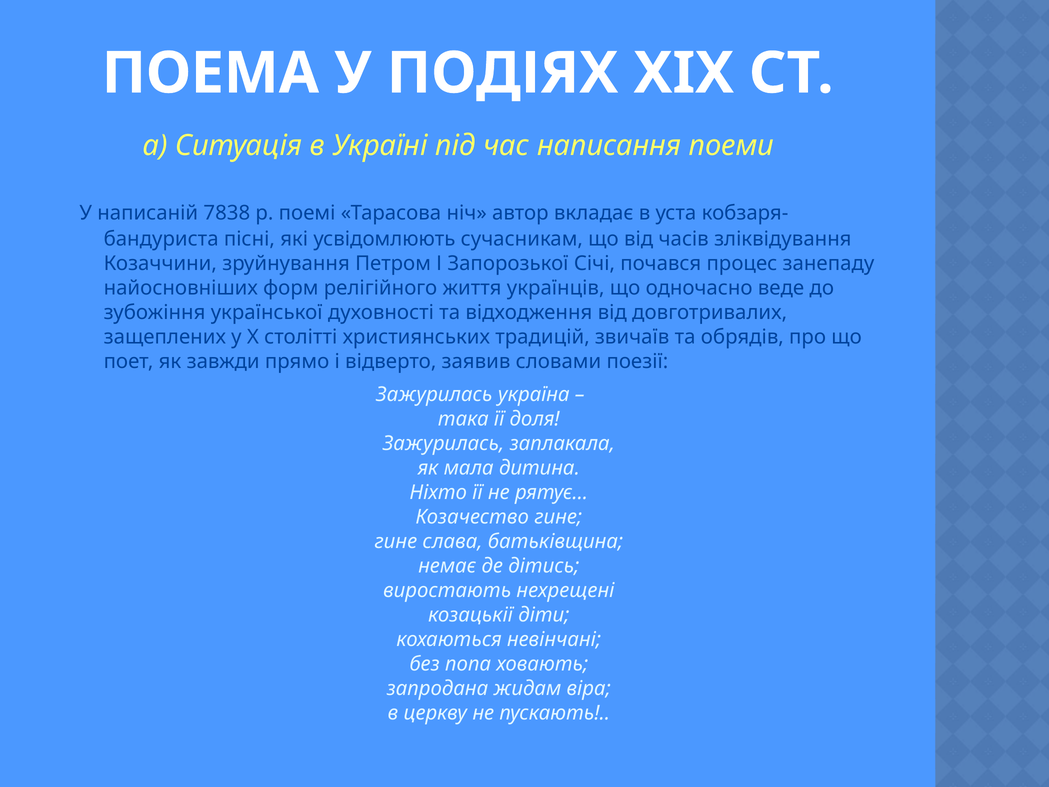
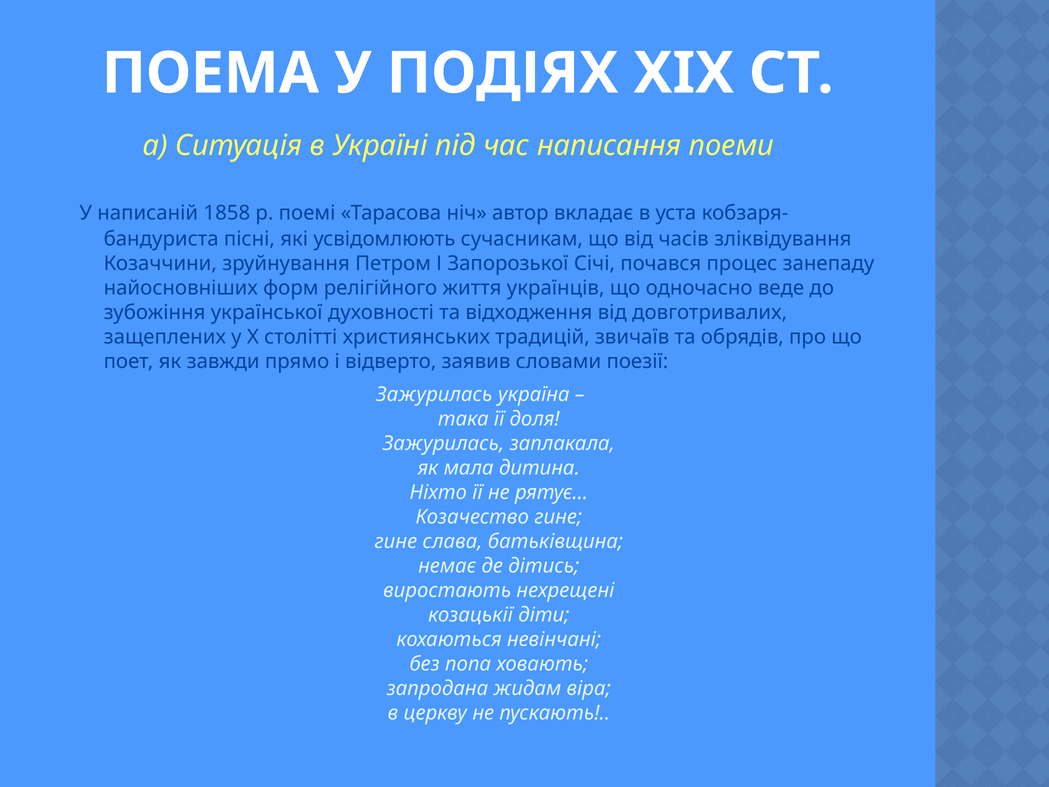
7838: 7838 -> 1858
